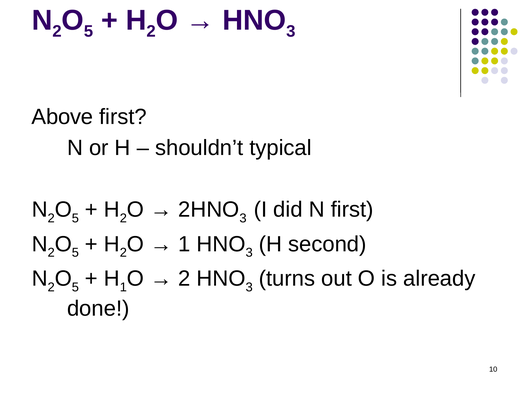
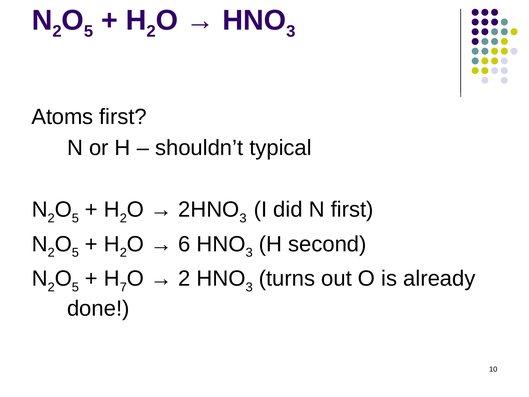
Above: Above -> Atoms
1 at (184, 244): 1 -> 6
H 1: 1 -> 7
